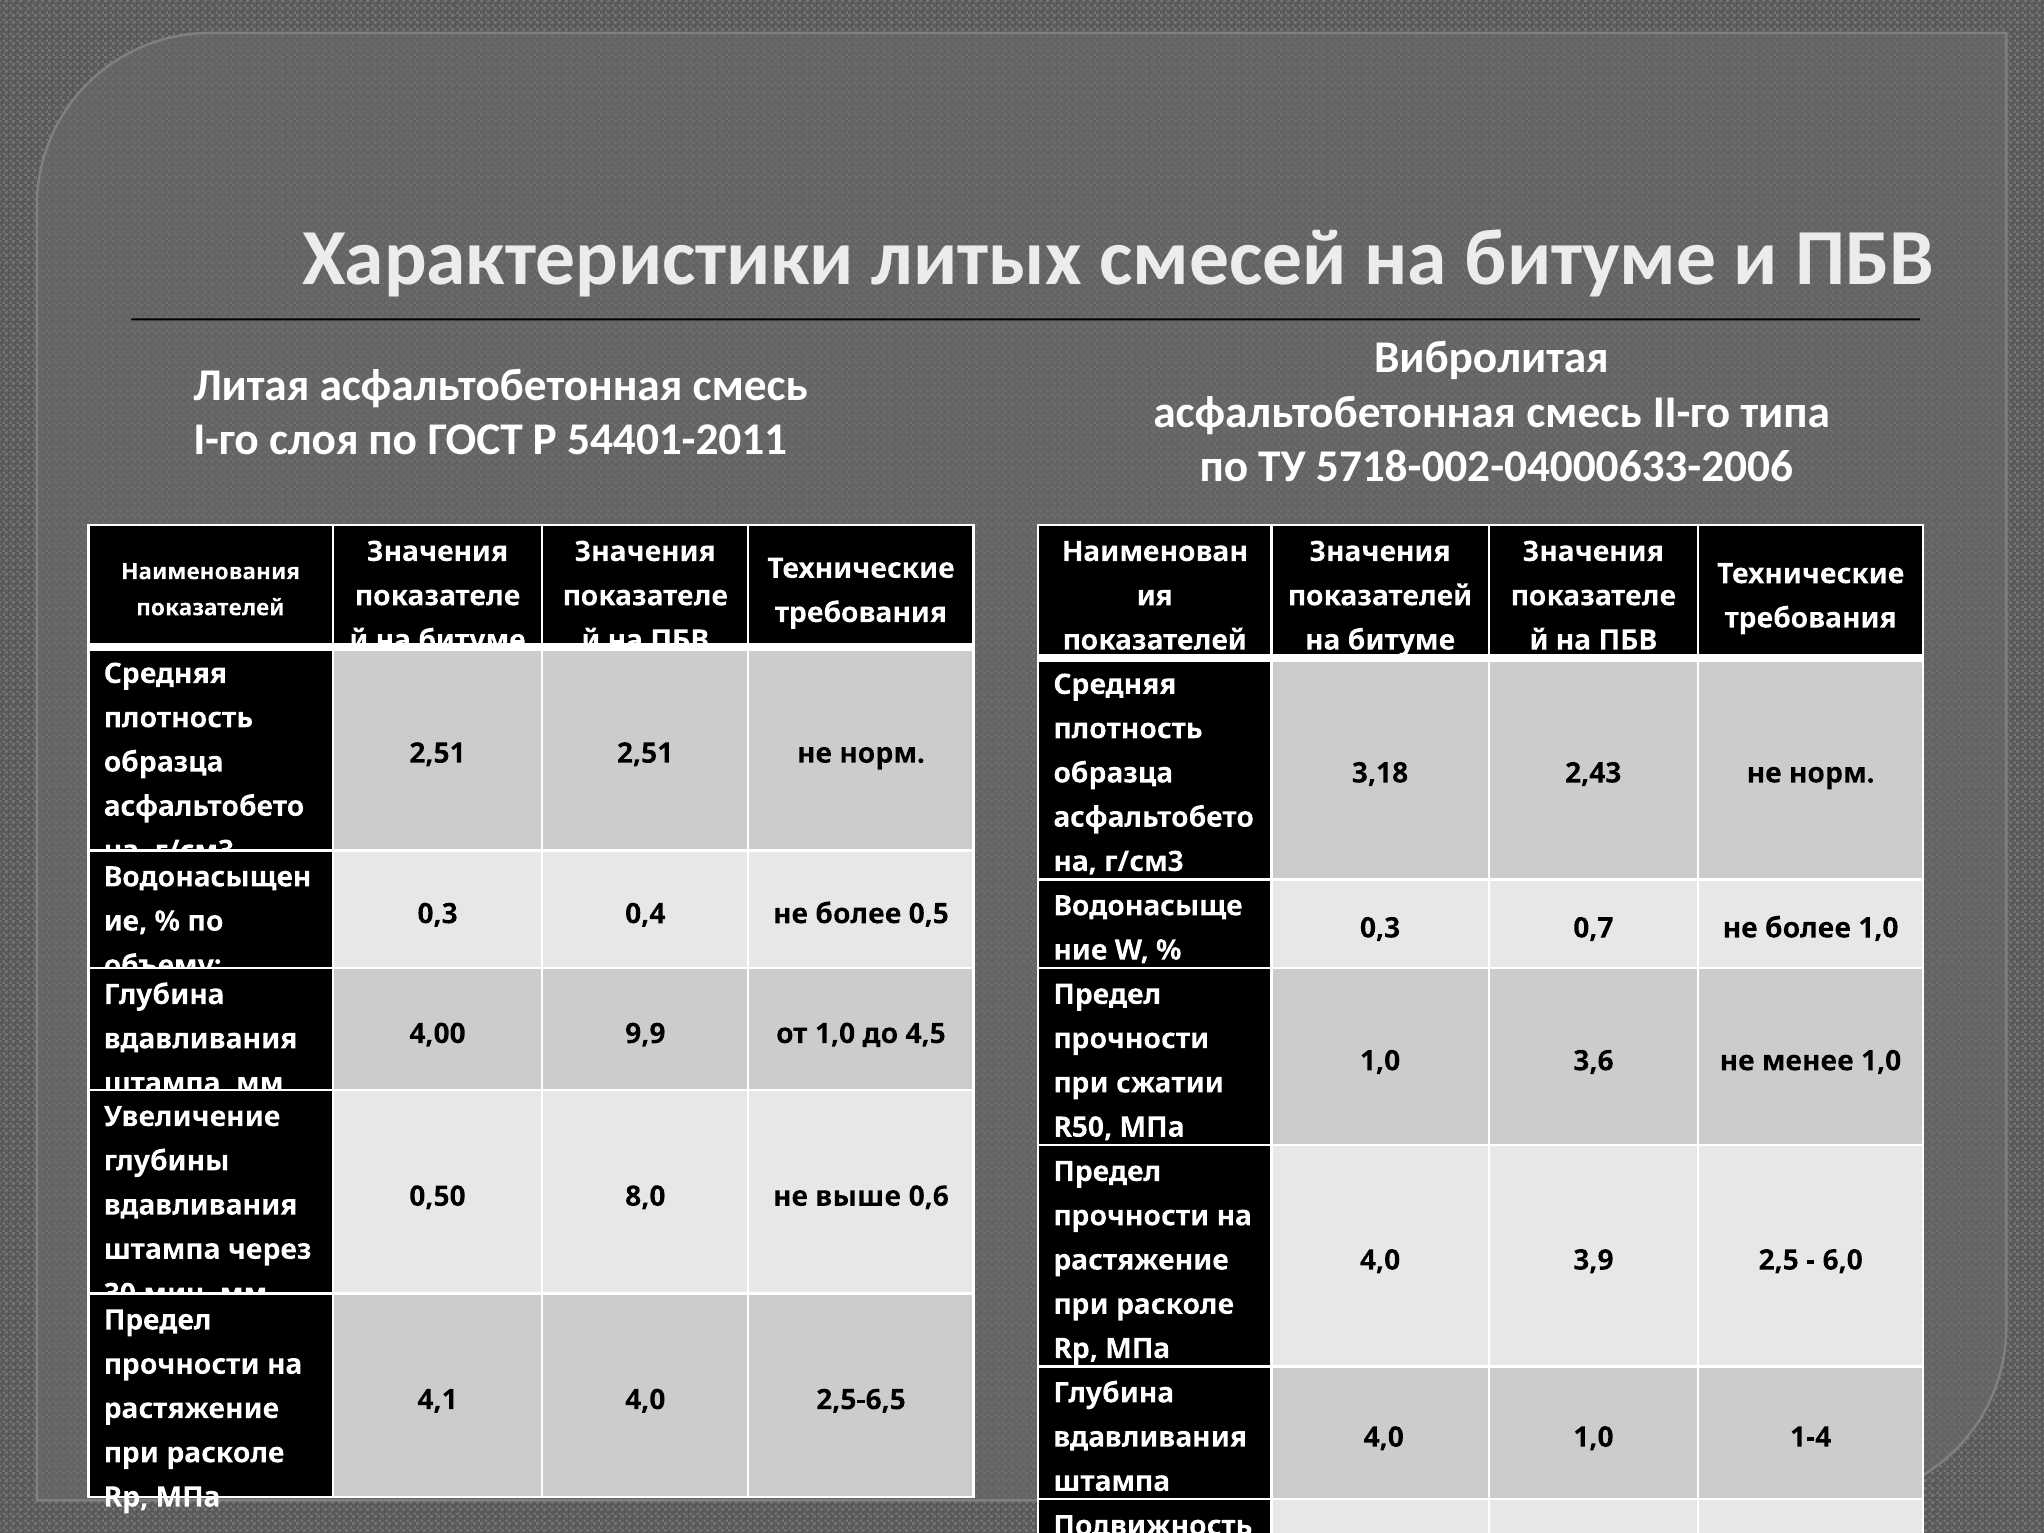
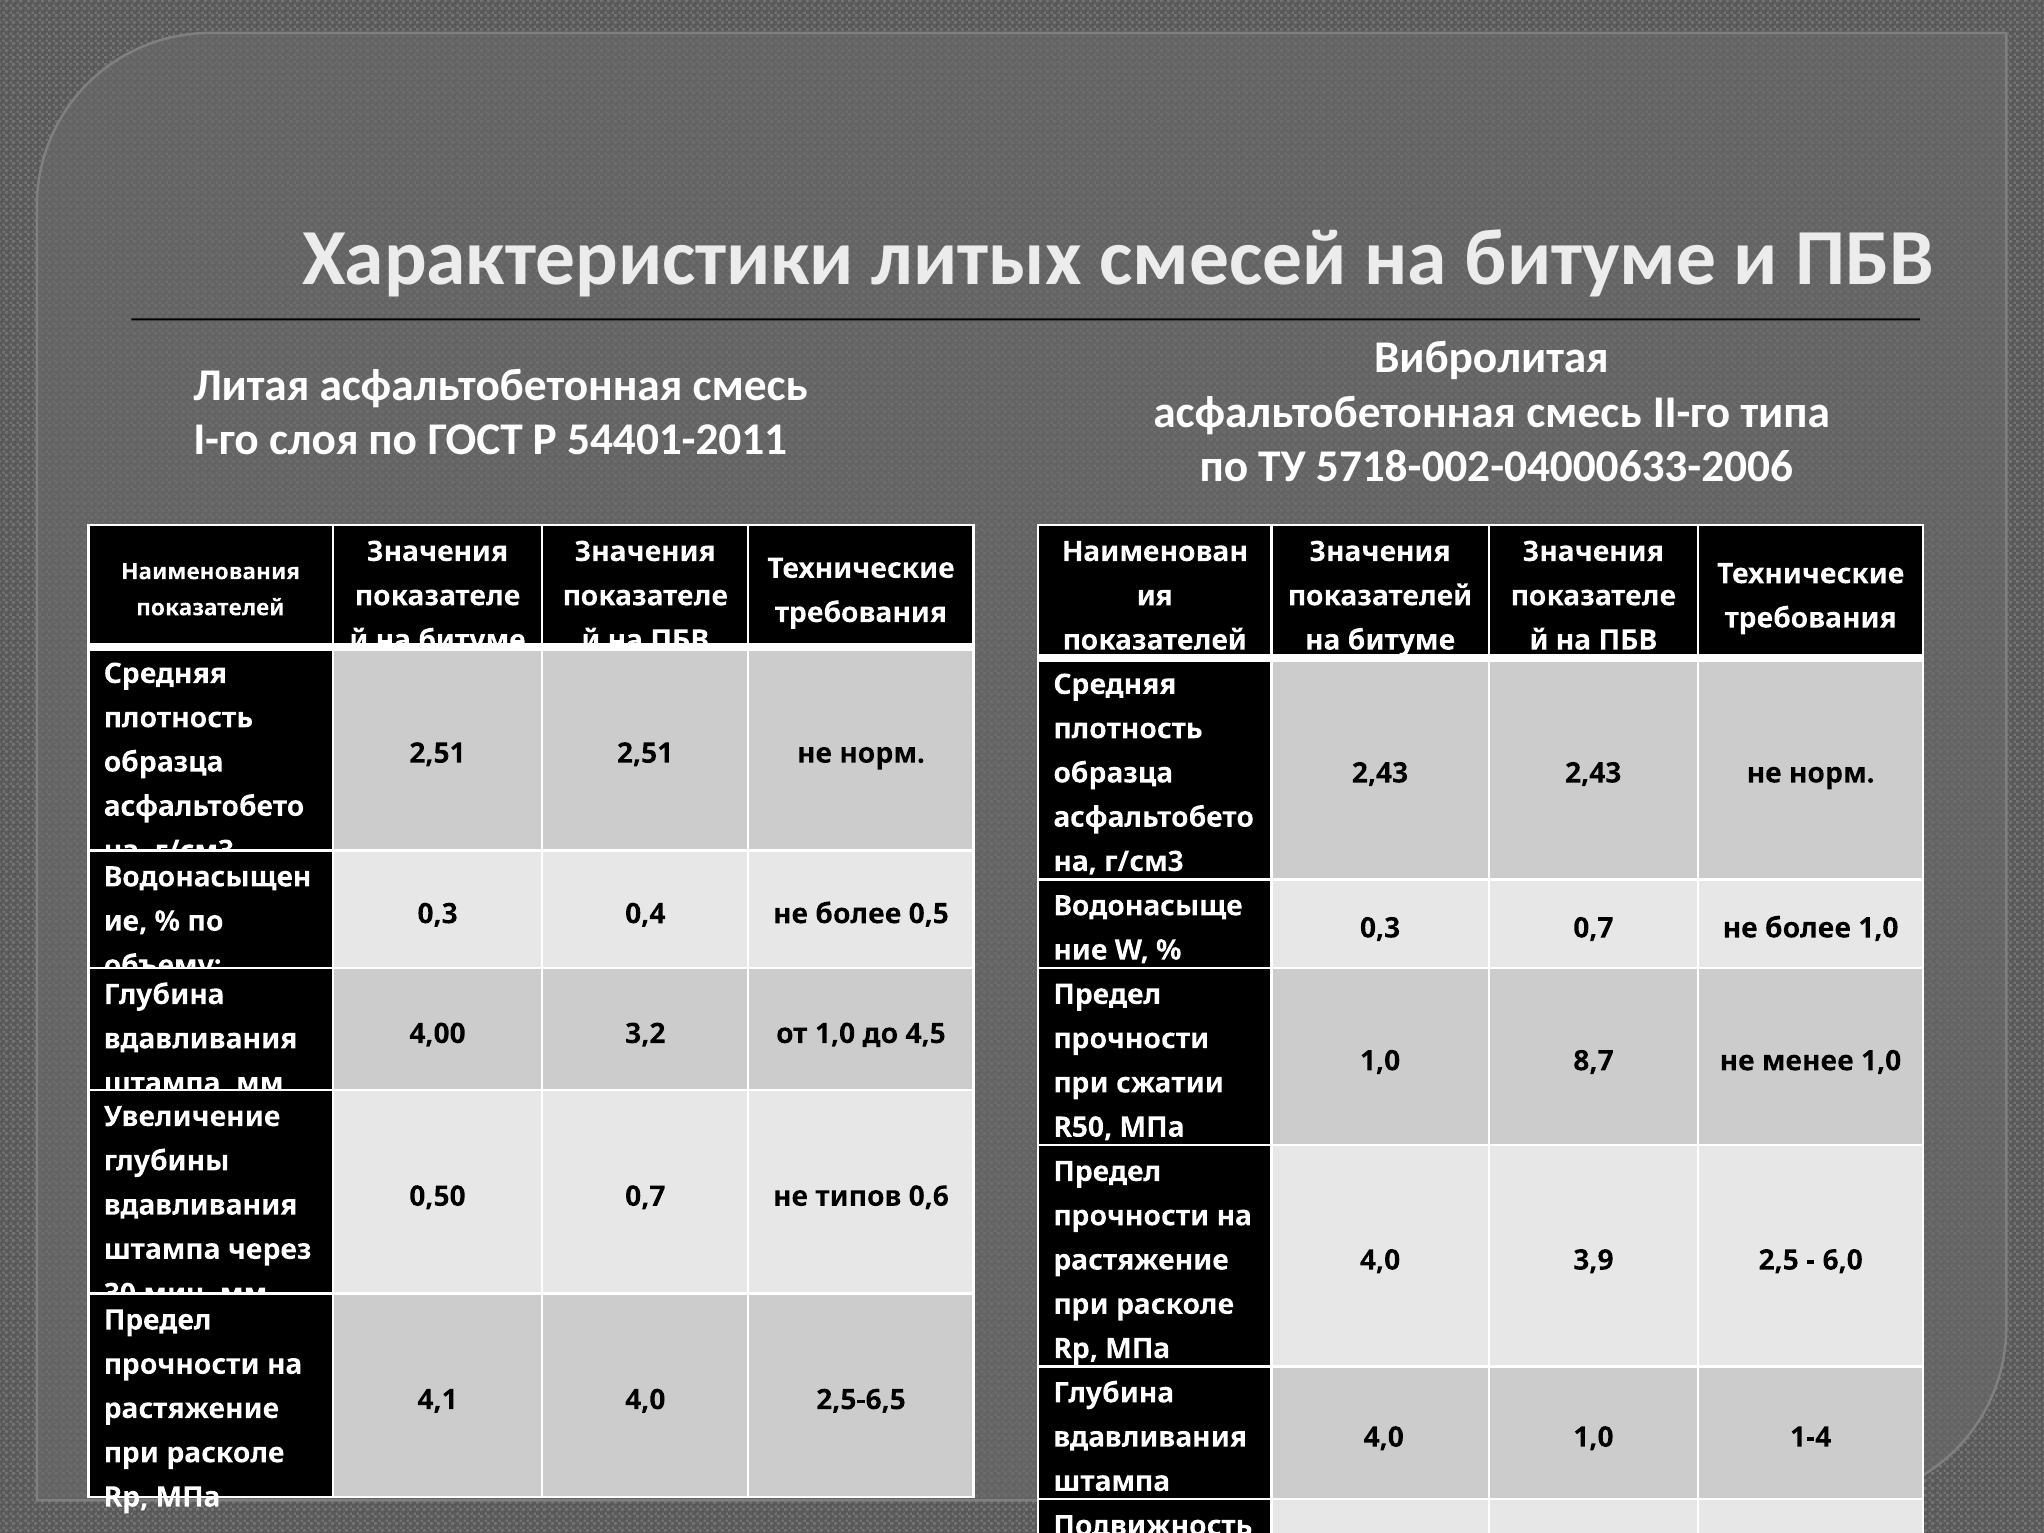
3,18 at (1380, 773): 3,18 -> 2,43
9,9: 9,9 -> 3,2
3,6: 3,6 -> 8,7
0,50 8,0: 8,0 -> 0,7
выше: выше -> типов
